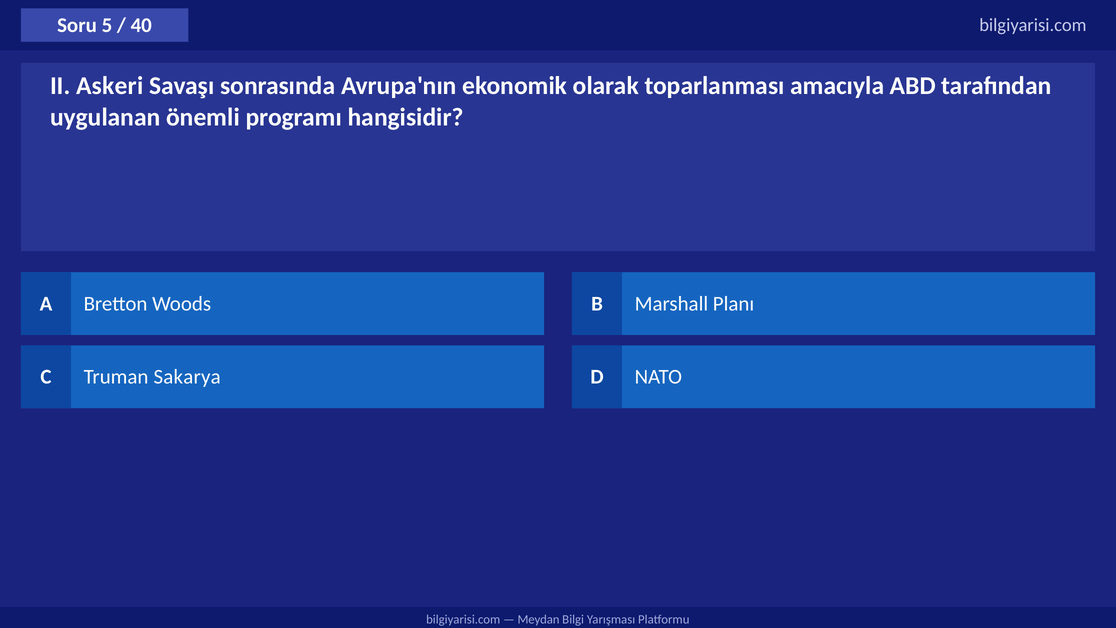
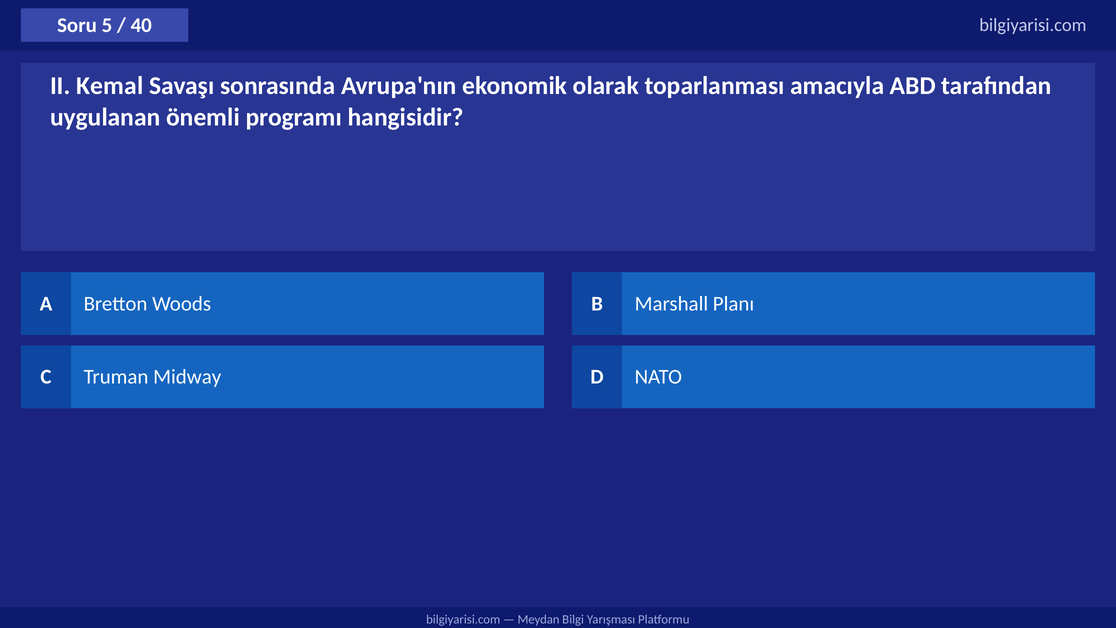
Askeri: Askeri -> Kemal
Sakarya: Sakarya -> Midway
